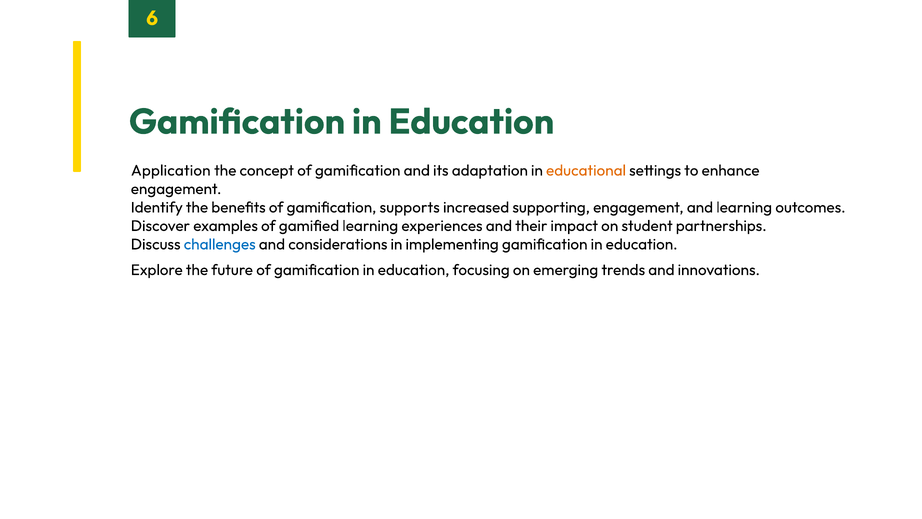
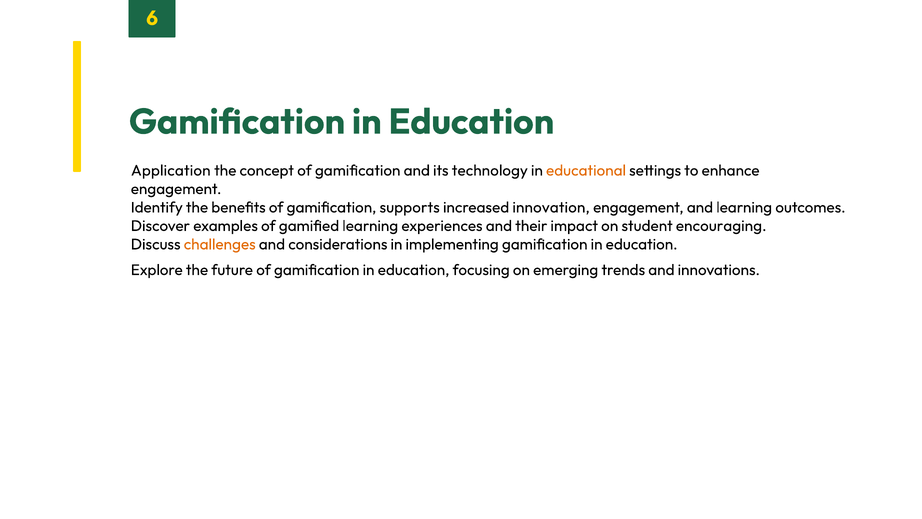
adaptation: adaptation -> technology
supporting: supporting -> innovation
partnerships: partnerships -> encouraging
challenges colour: blue -> orange
